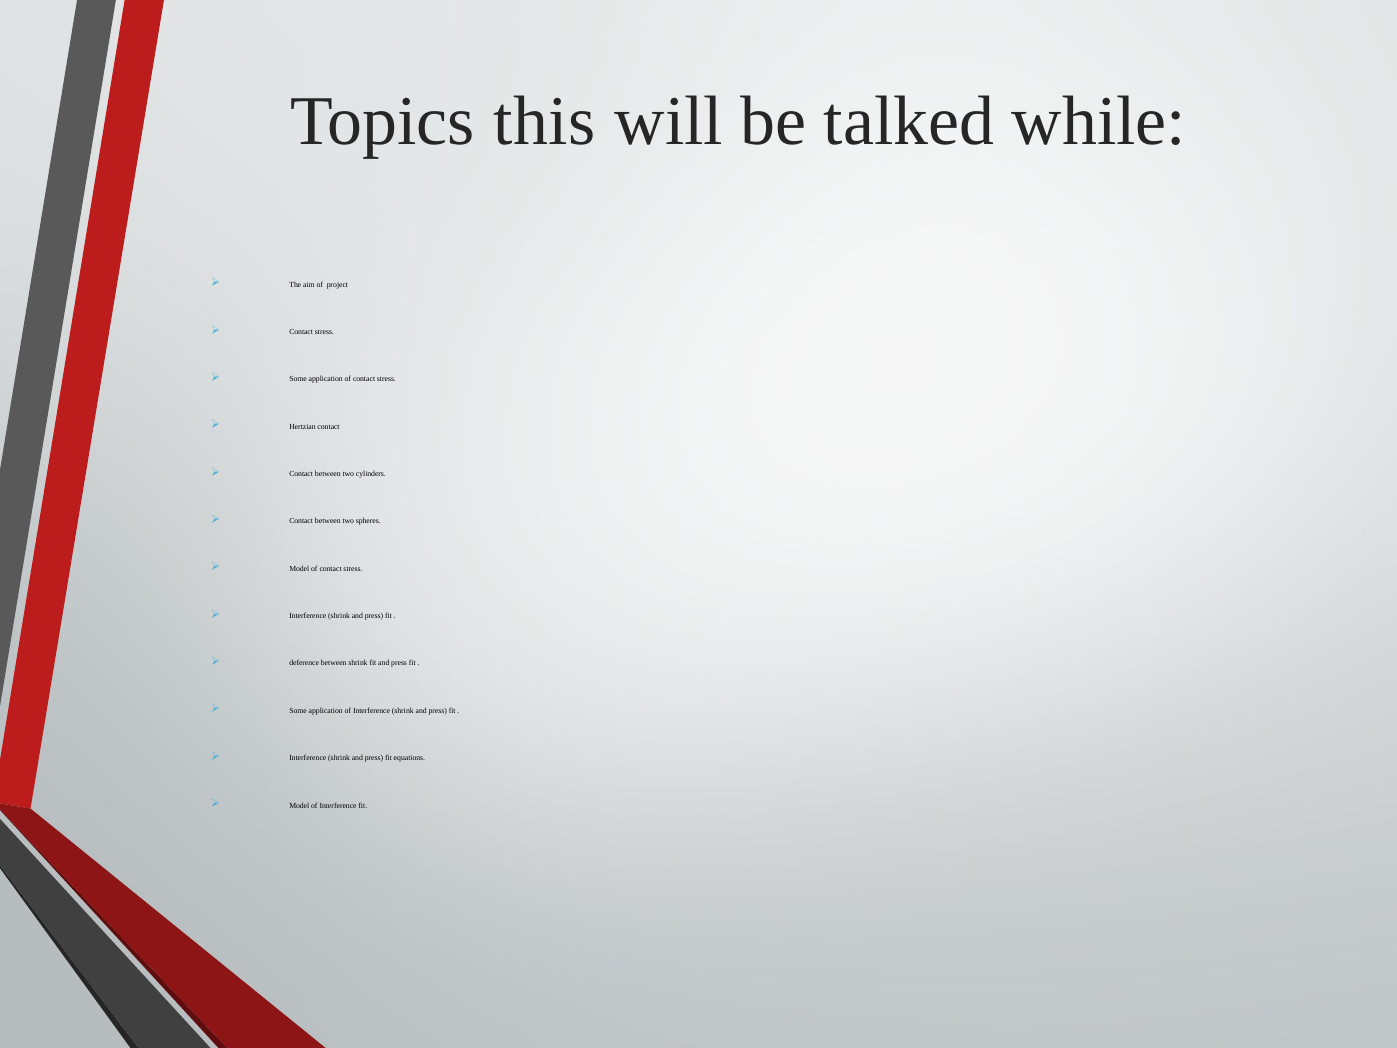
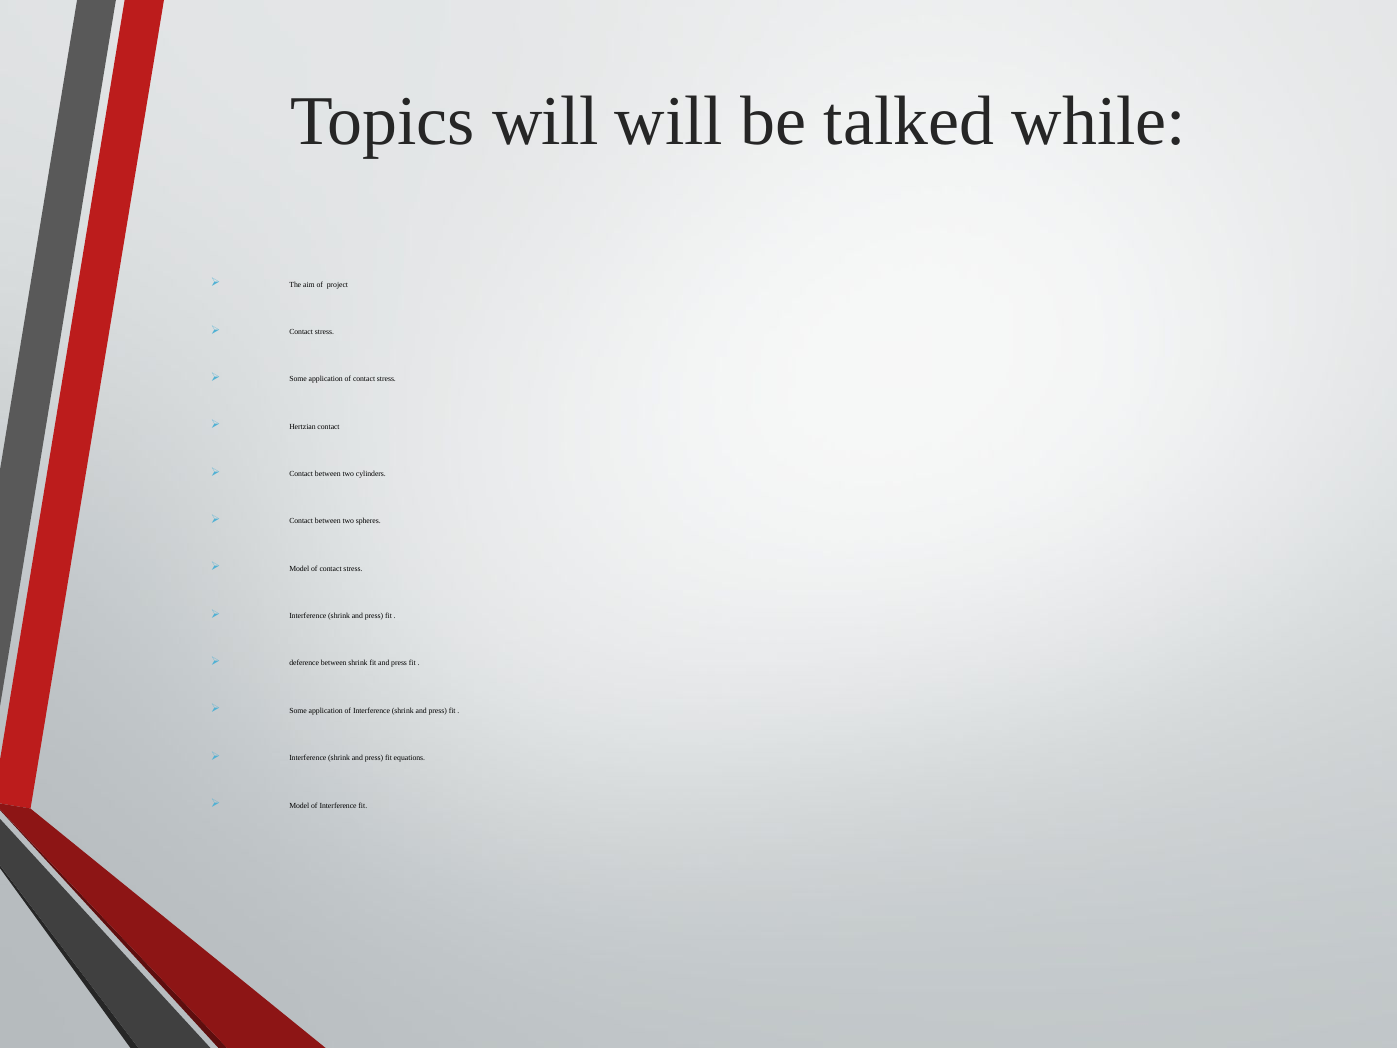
Topics this: this -> will
